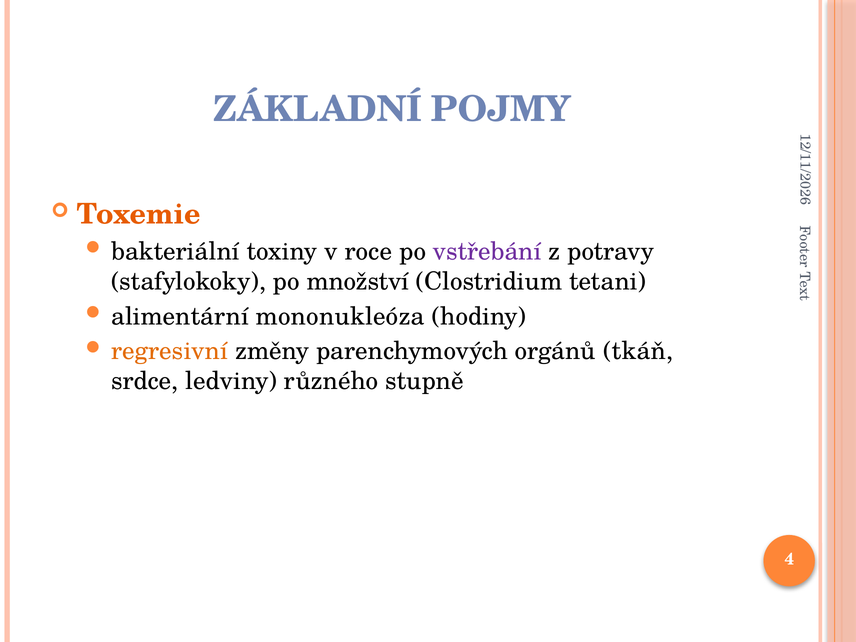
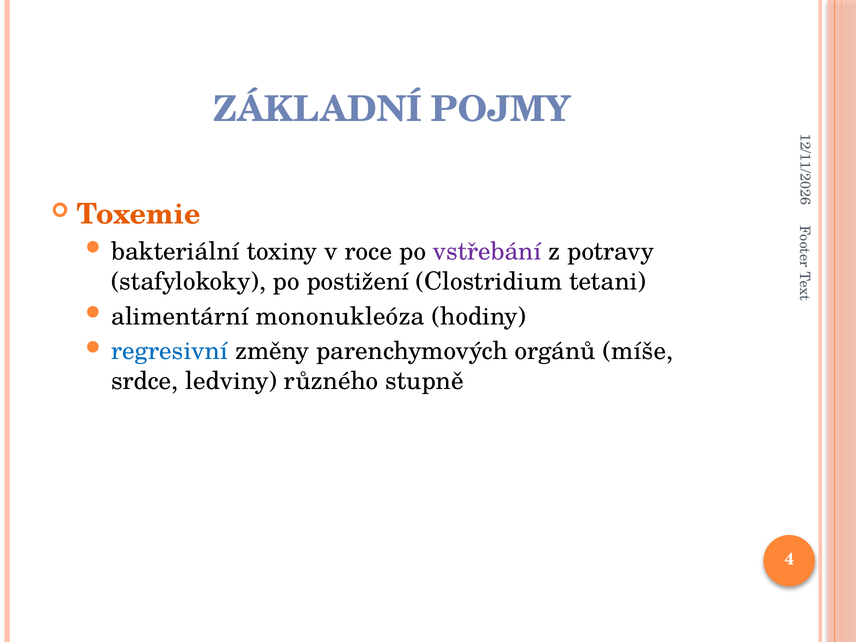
množství: množství -> postižení
regresivní colour: orange -> blue
tkáň: tkáň -> míše
